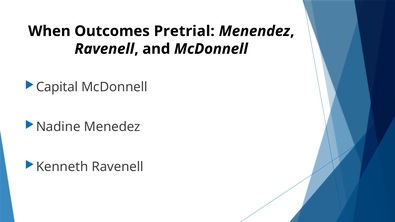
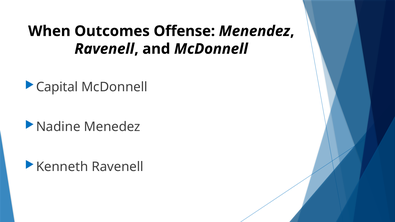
Pretrial: Pretrial -> Offense
